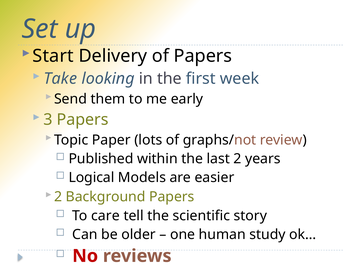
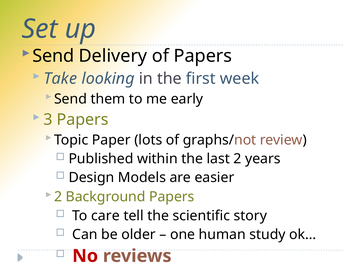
Start at (53, 56): Start -> Send
Logical: Logical -> Design
